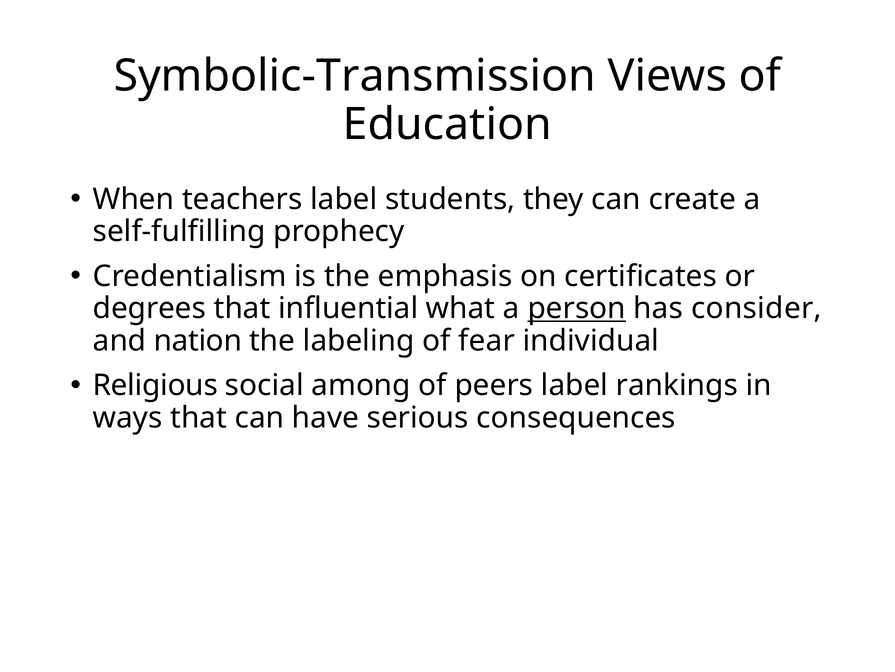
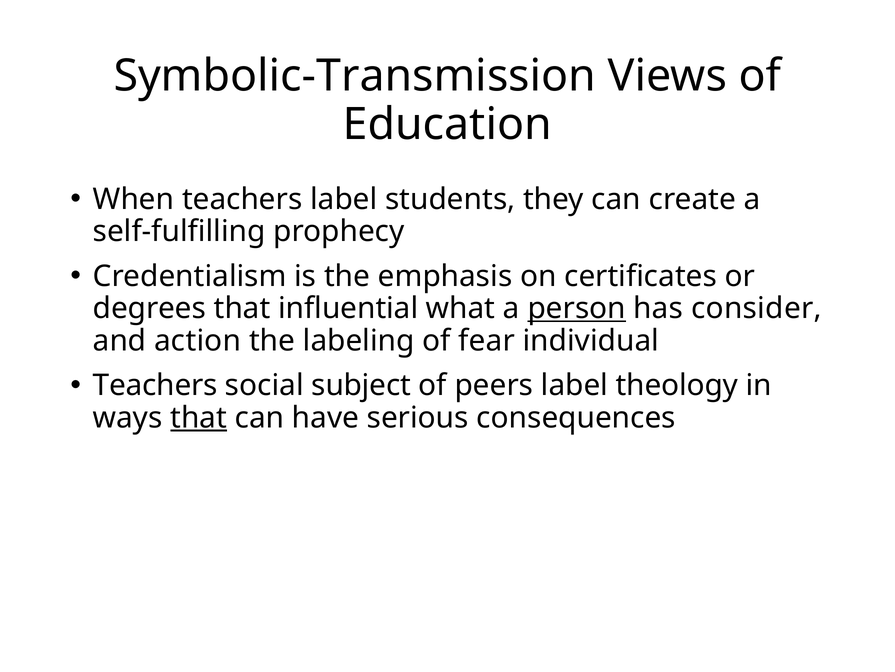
nation: nation -> action
Religious at (155, 385): Religious -> Teachers
among: among -> subject
rankings: rankings -> theology
that at (199, 417) underline: none -> present
